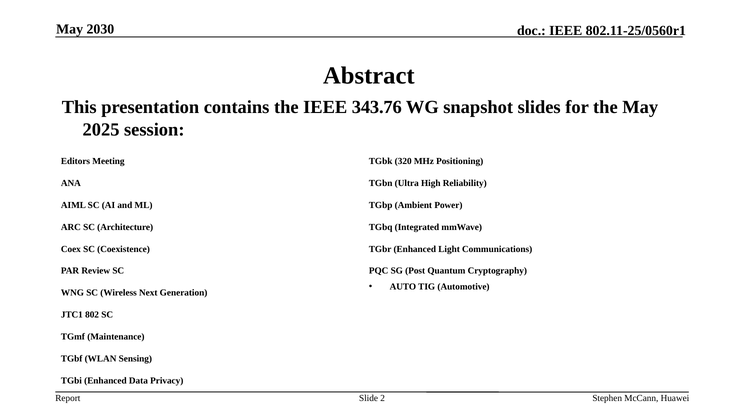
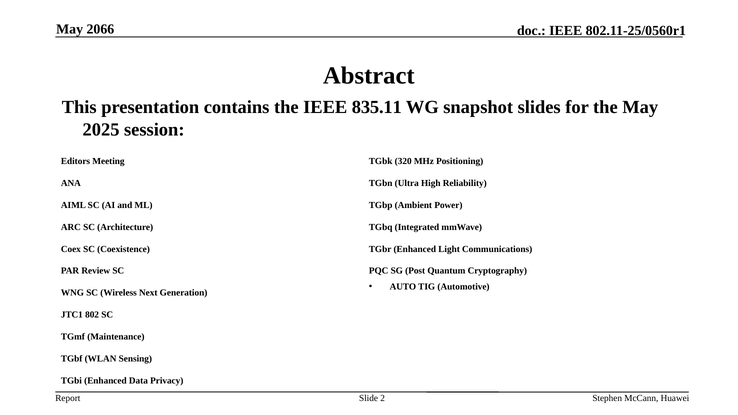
2030: 2030 -> 2066
343.76: 343.76 -> 835.11
